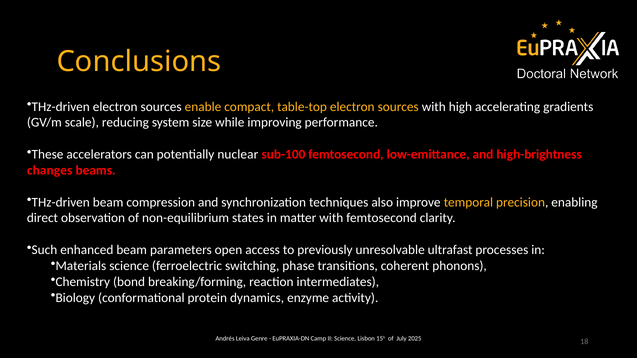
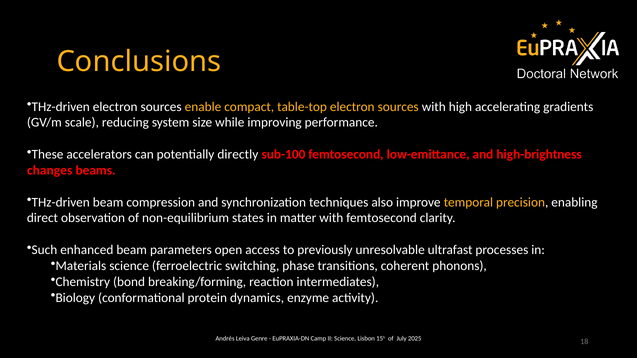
nuclear: nuclear -> directly
